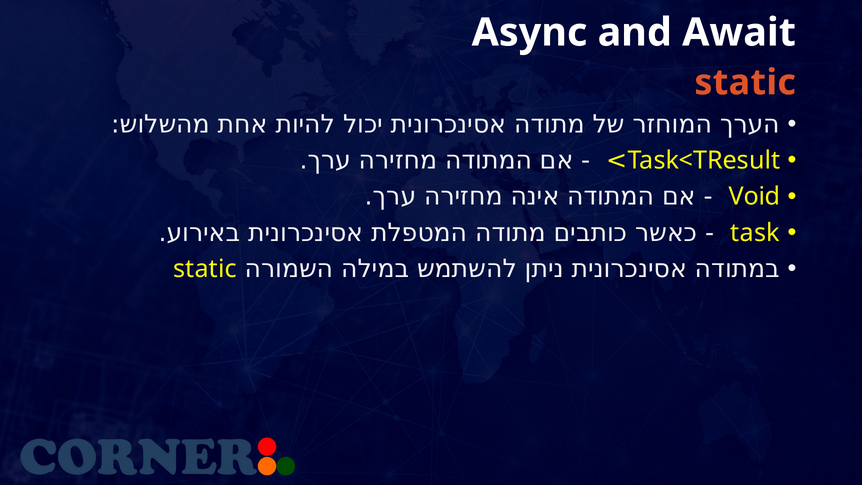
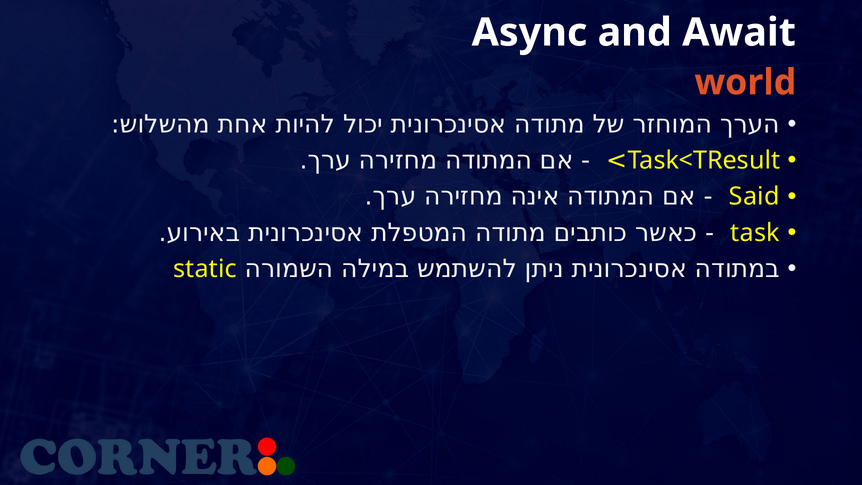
static at (745, 82): static -> world
Void: Void -> Said
